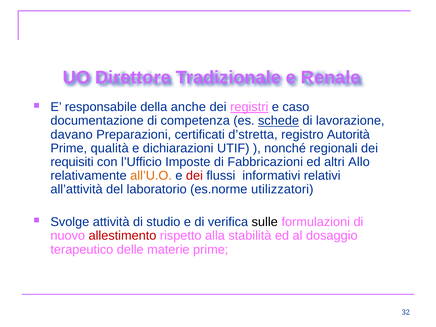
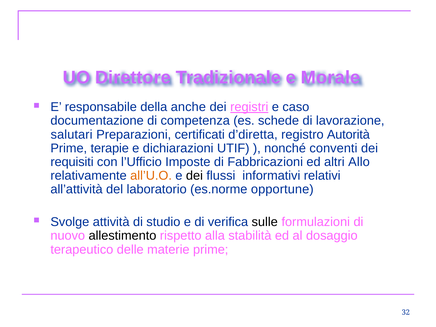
Renale: Renale -> Morale
schede underline: present -> none
davano: davano -> salutari
d’stretta: d’stretta -> d’diretta
qualità: qualità -> terapie
regionali: regionali -> conventi
dei at (194, 176) colour: red -> black
utilizzatori: utilizzatori -> opportune
allestimento colour: red -> black
